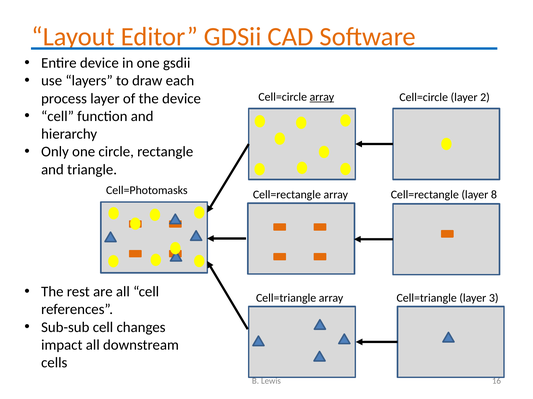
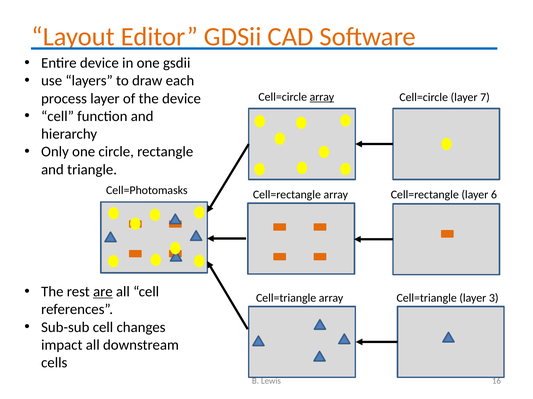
2: 2 -> 7
8: 8 -> 6
are underline: none -> present
